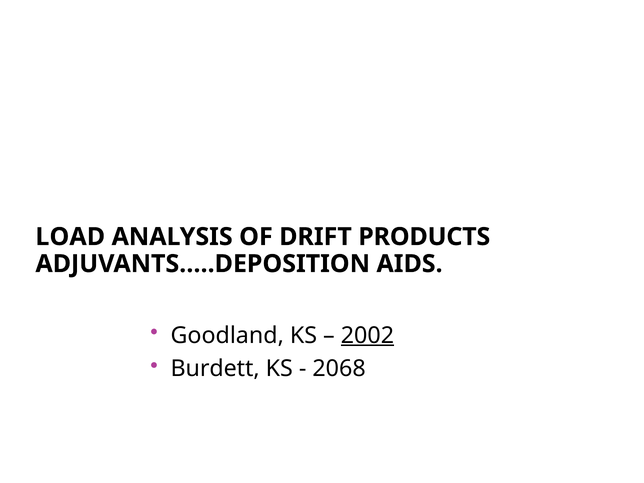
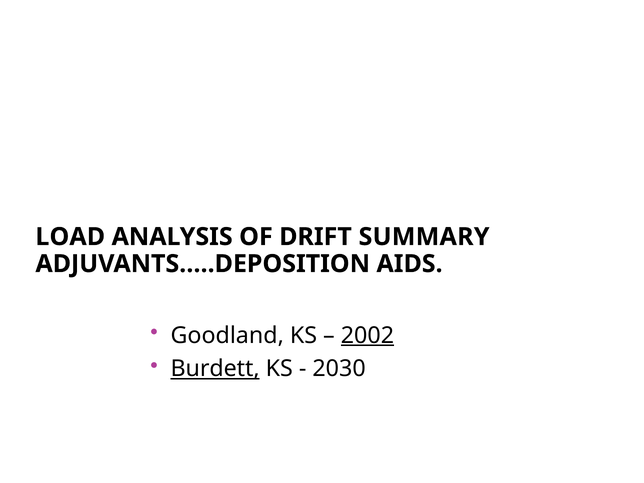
PRODUCTS: PRODUCTS -> SUMMARY
Burdett underline: none -> present
2068: 2068 -> 2030
